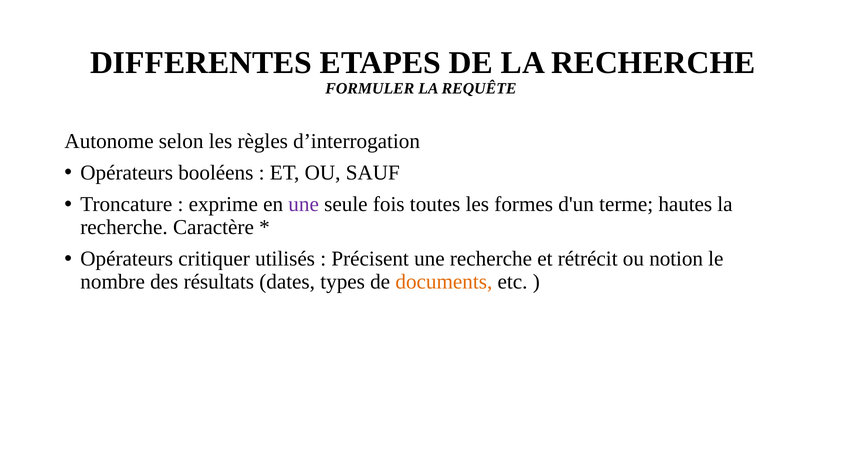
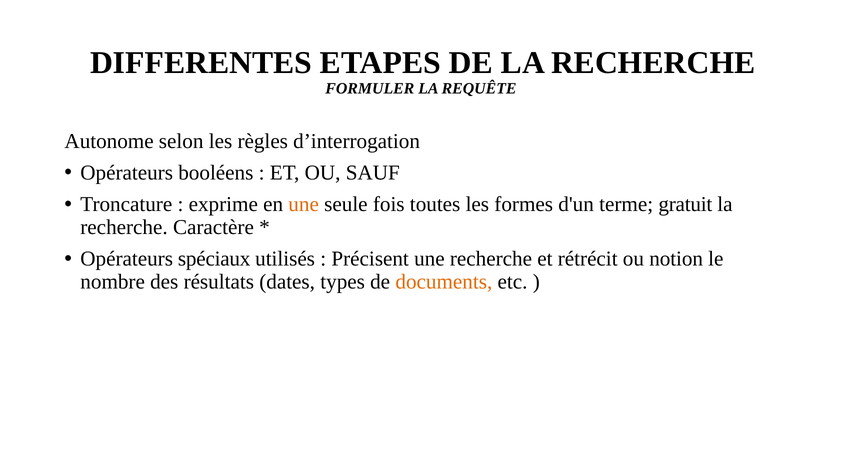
une at (304, 204) colour: purple -> orange
hautes: hautes -> gratuit
critiquer: critiquer -> spéciaux
